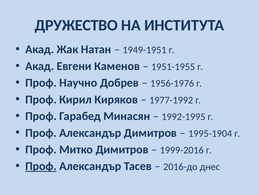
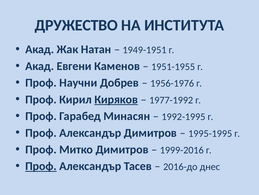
Научно: Научно -> Научни
Киряков underline: none -> present
1995-1904: 1995-1904 -> 1995-1995
